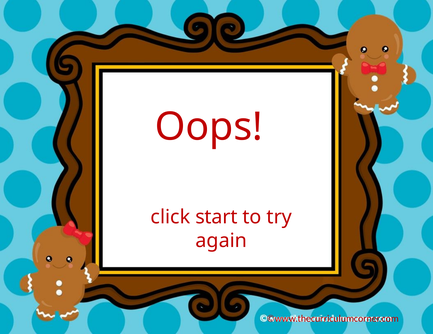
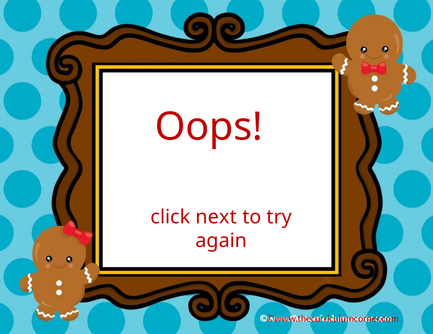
start: start -> next
